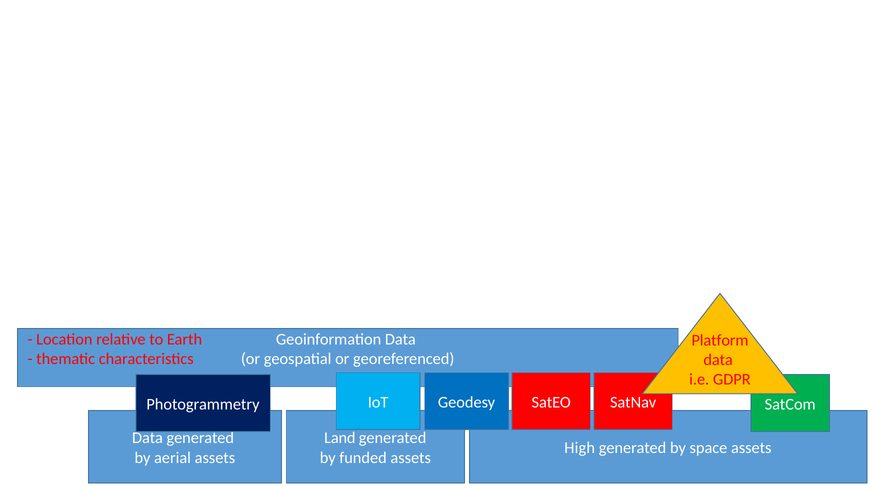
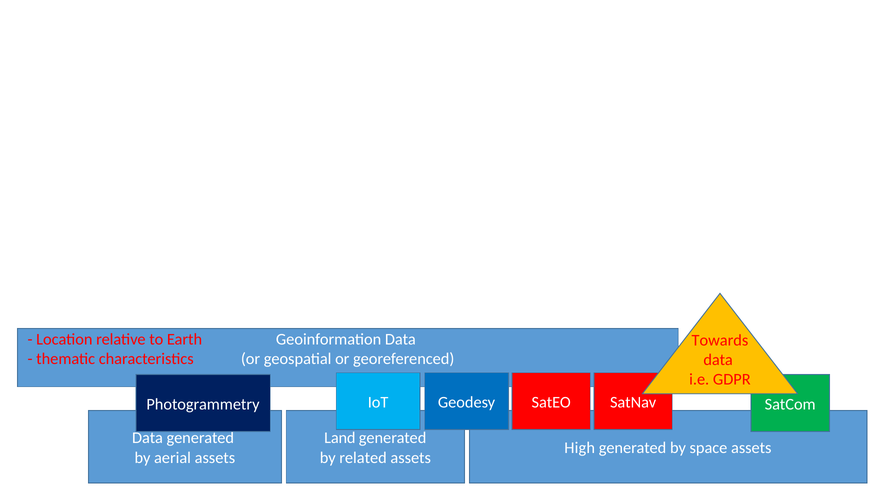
Platform: Platform -> Towards
funded: funded -> related
